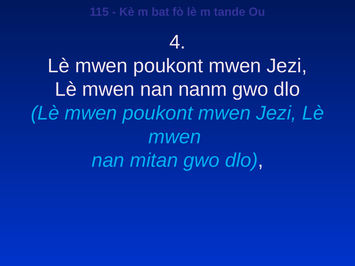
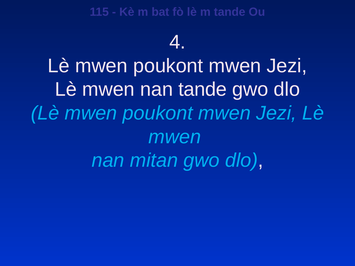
nan nanm: nanm -> tande
